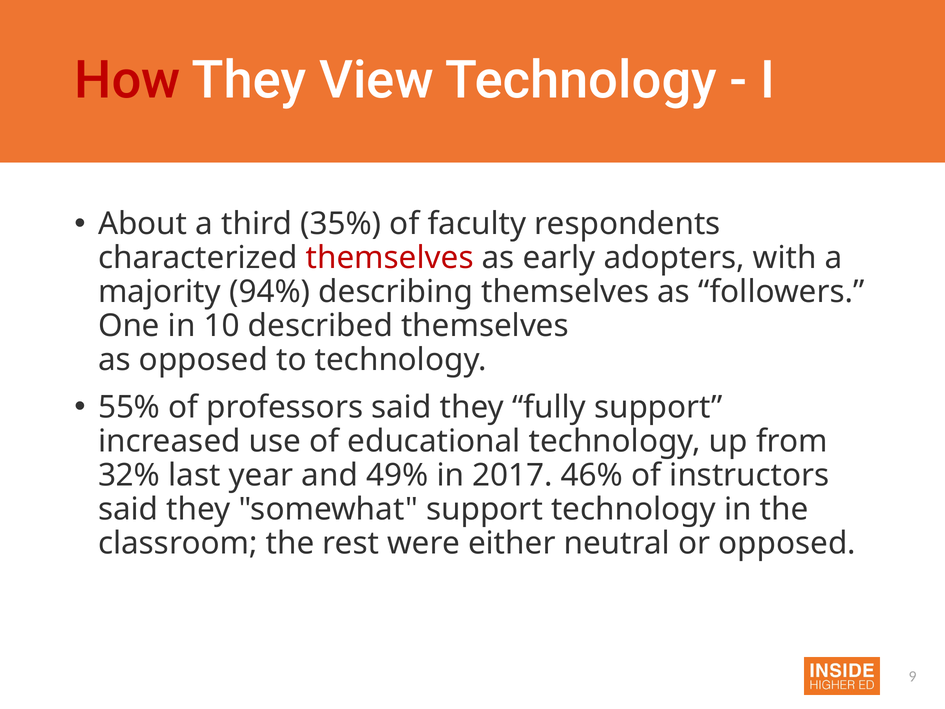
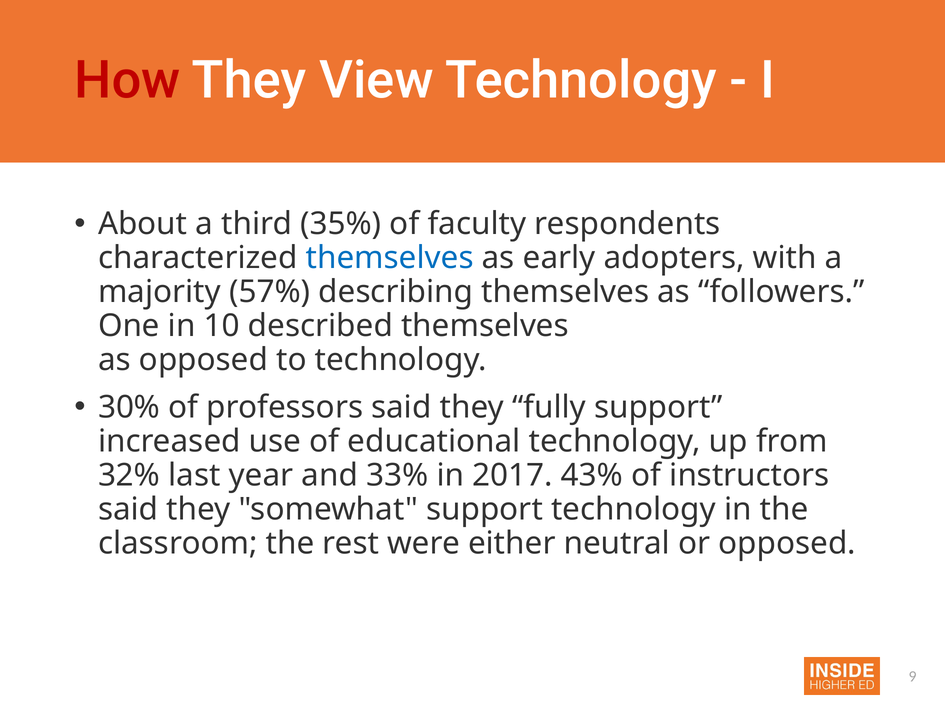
themselves at (390, 258) colour: red -> blue
94%: 94% -> 57%
55%: 55% -> 30%
49%: 49% -> 33%
46%: 46% -> 43%
